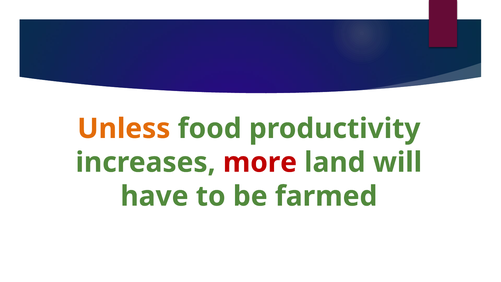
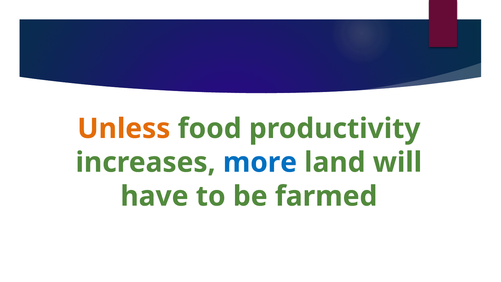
more colour: red -> blue
